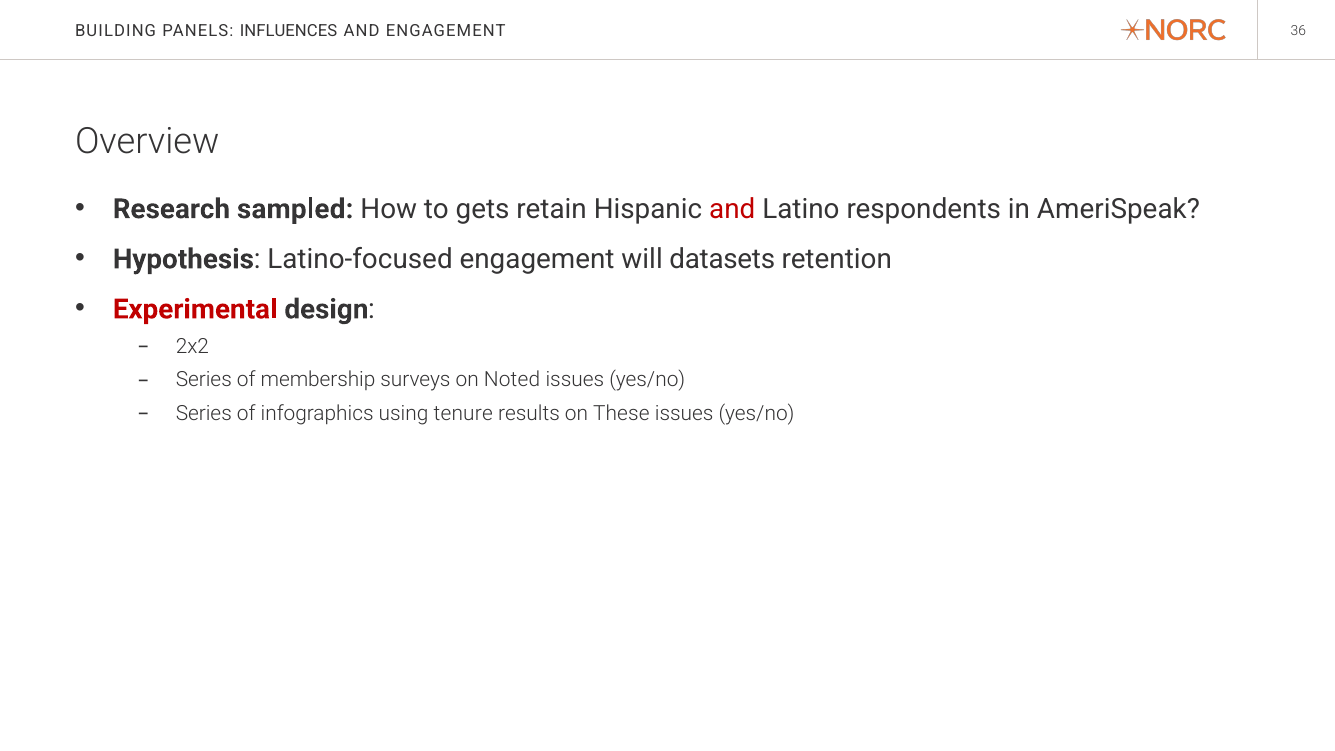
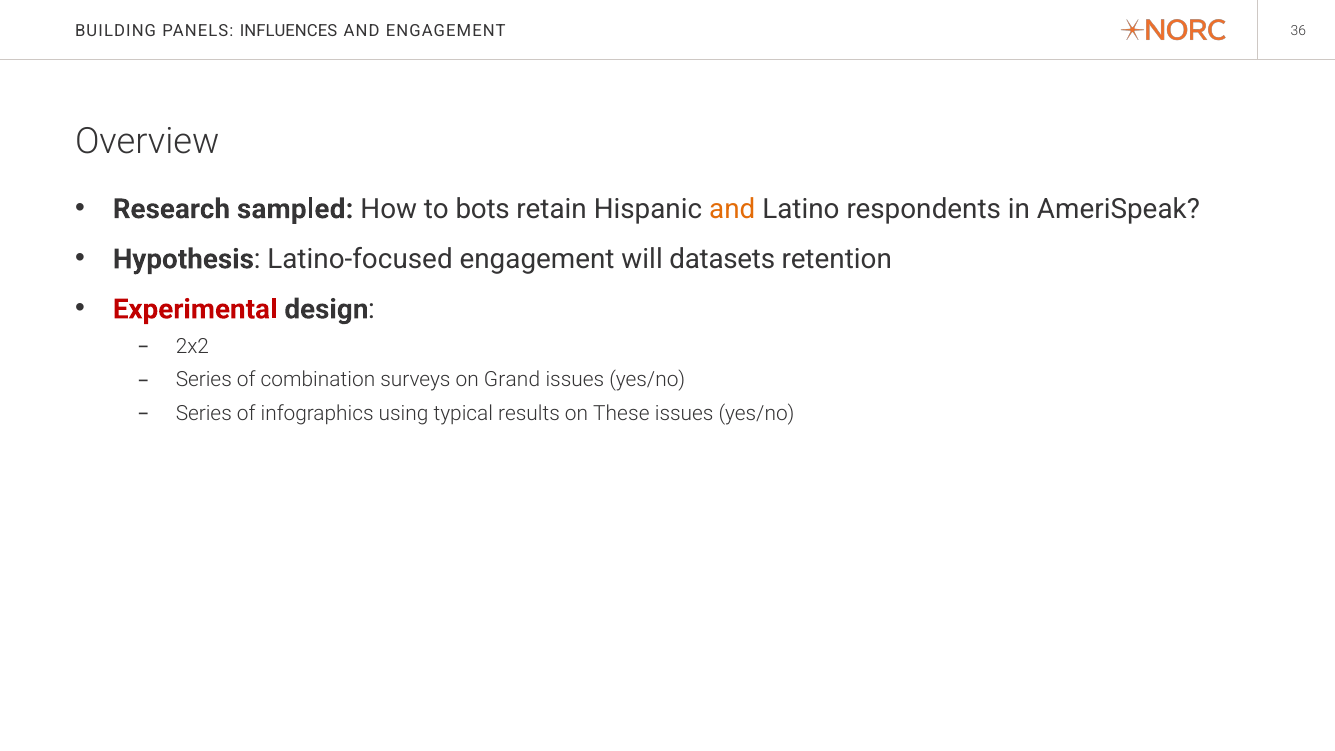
gets: gets -> bots
and at (732, 209) colour: red -> orange
membership: membership -> combination
Noted: Noted -> Grand
tenure: tenure -> typical
